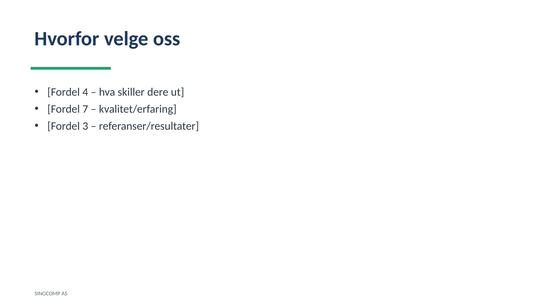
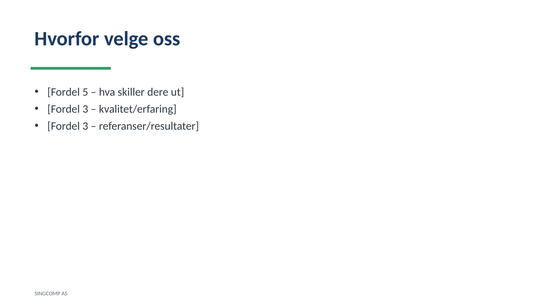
4: 4 -> 5
7 at (85, 109): 7 -> 3
